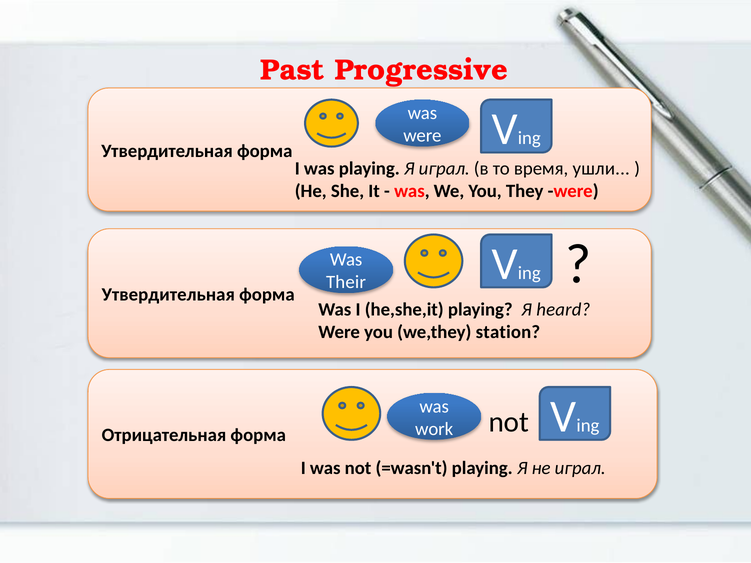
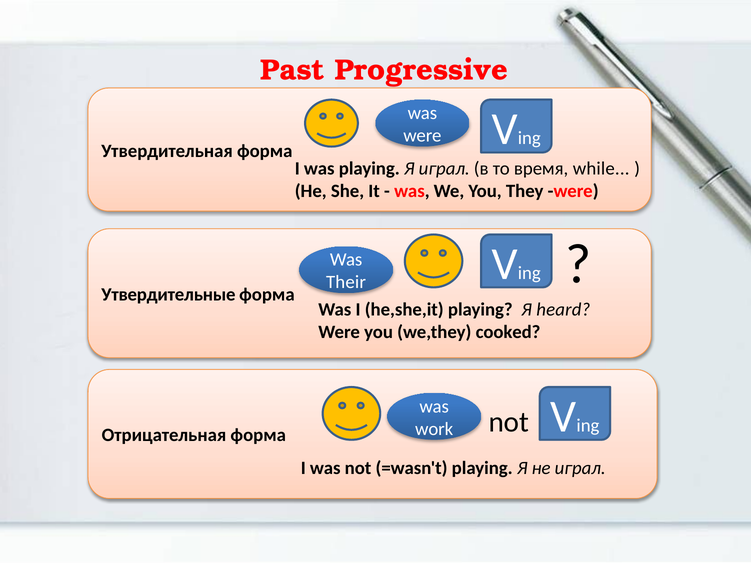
ушли: ушли -> while
Утвердительная at (168, 295): Утвердительная -> Утвердительные
station: station -> cooked
